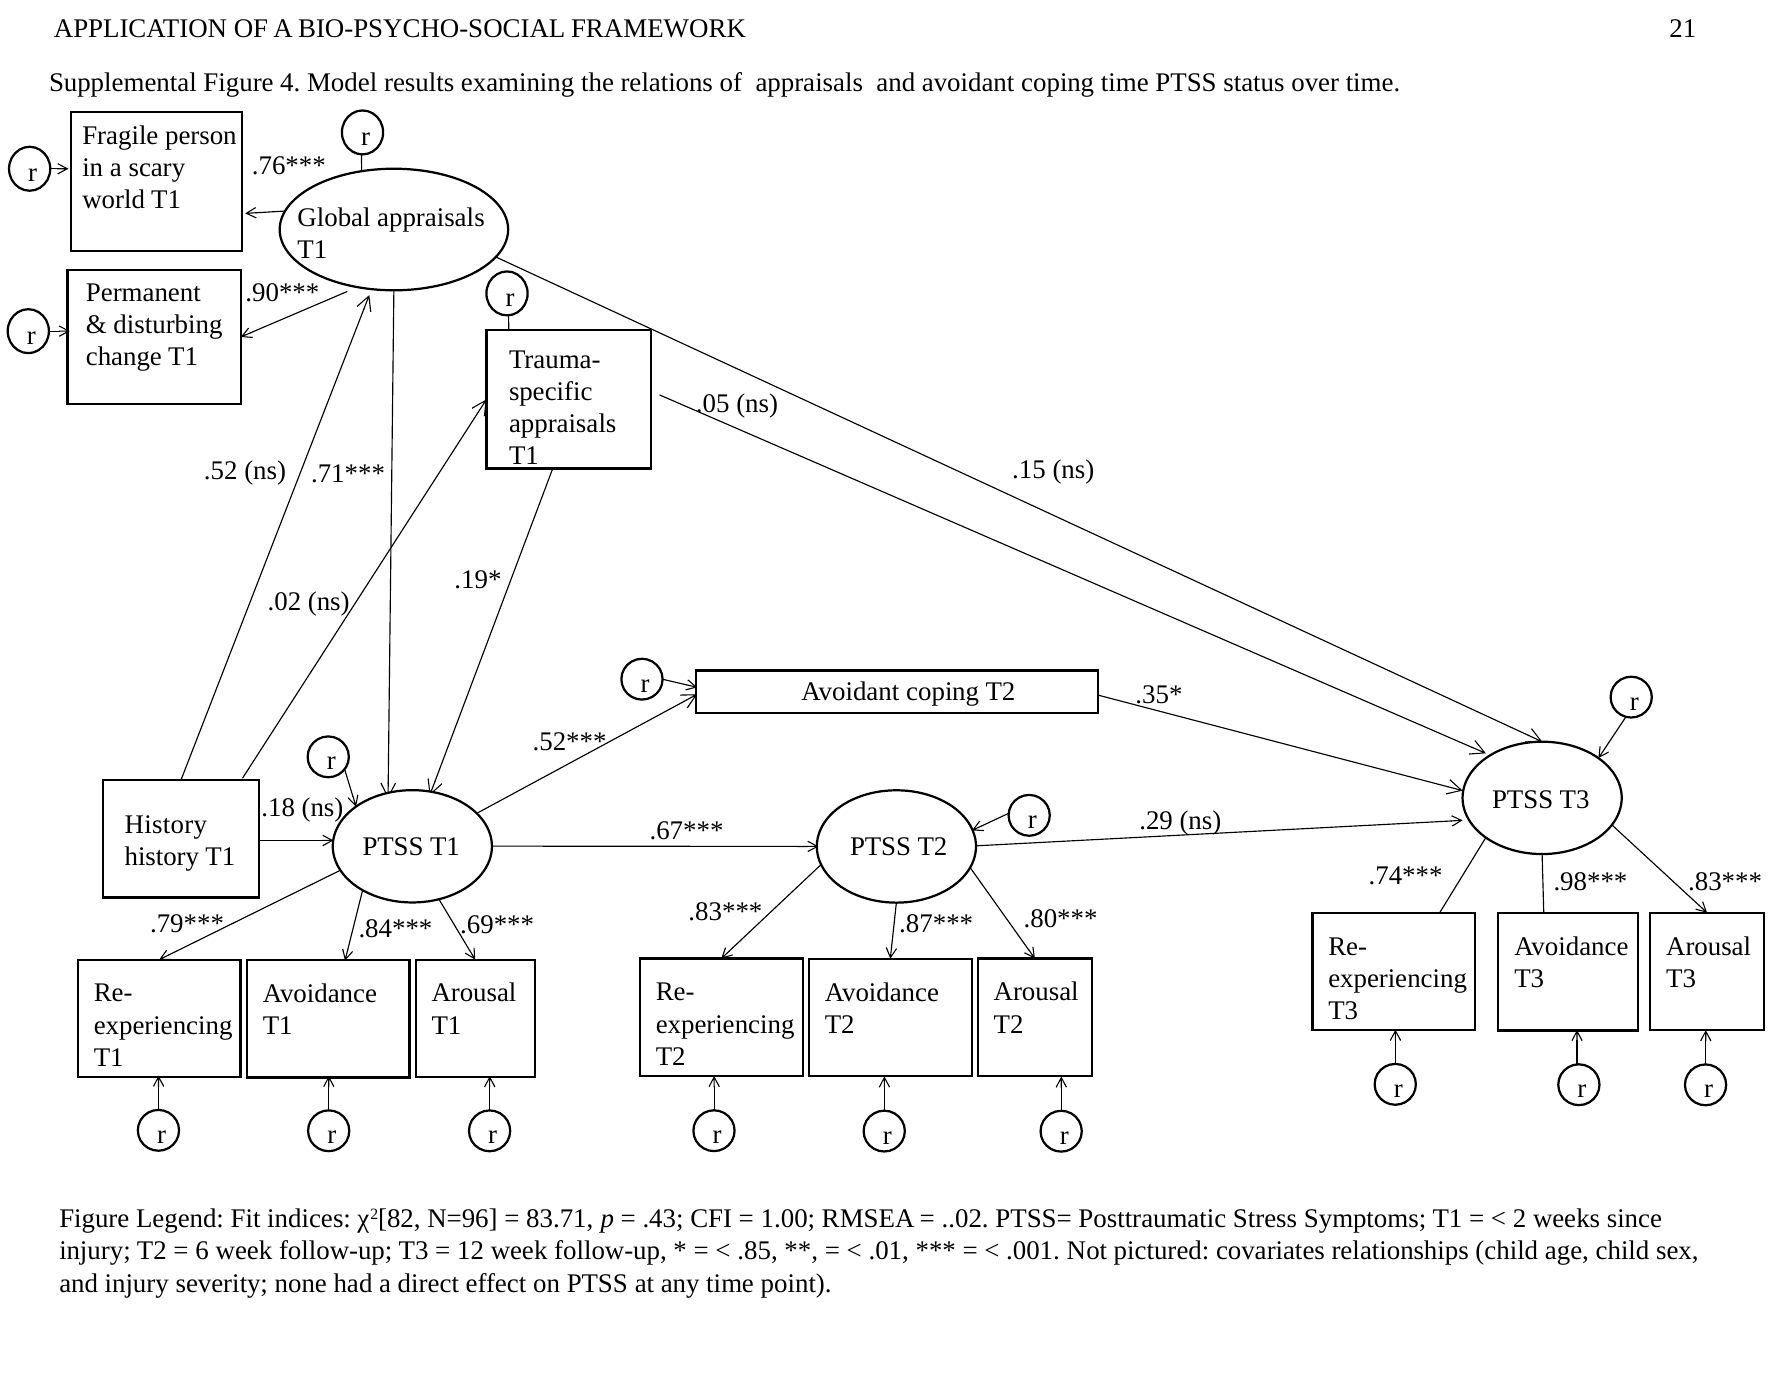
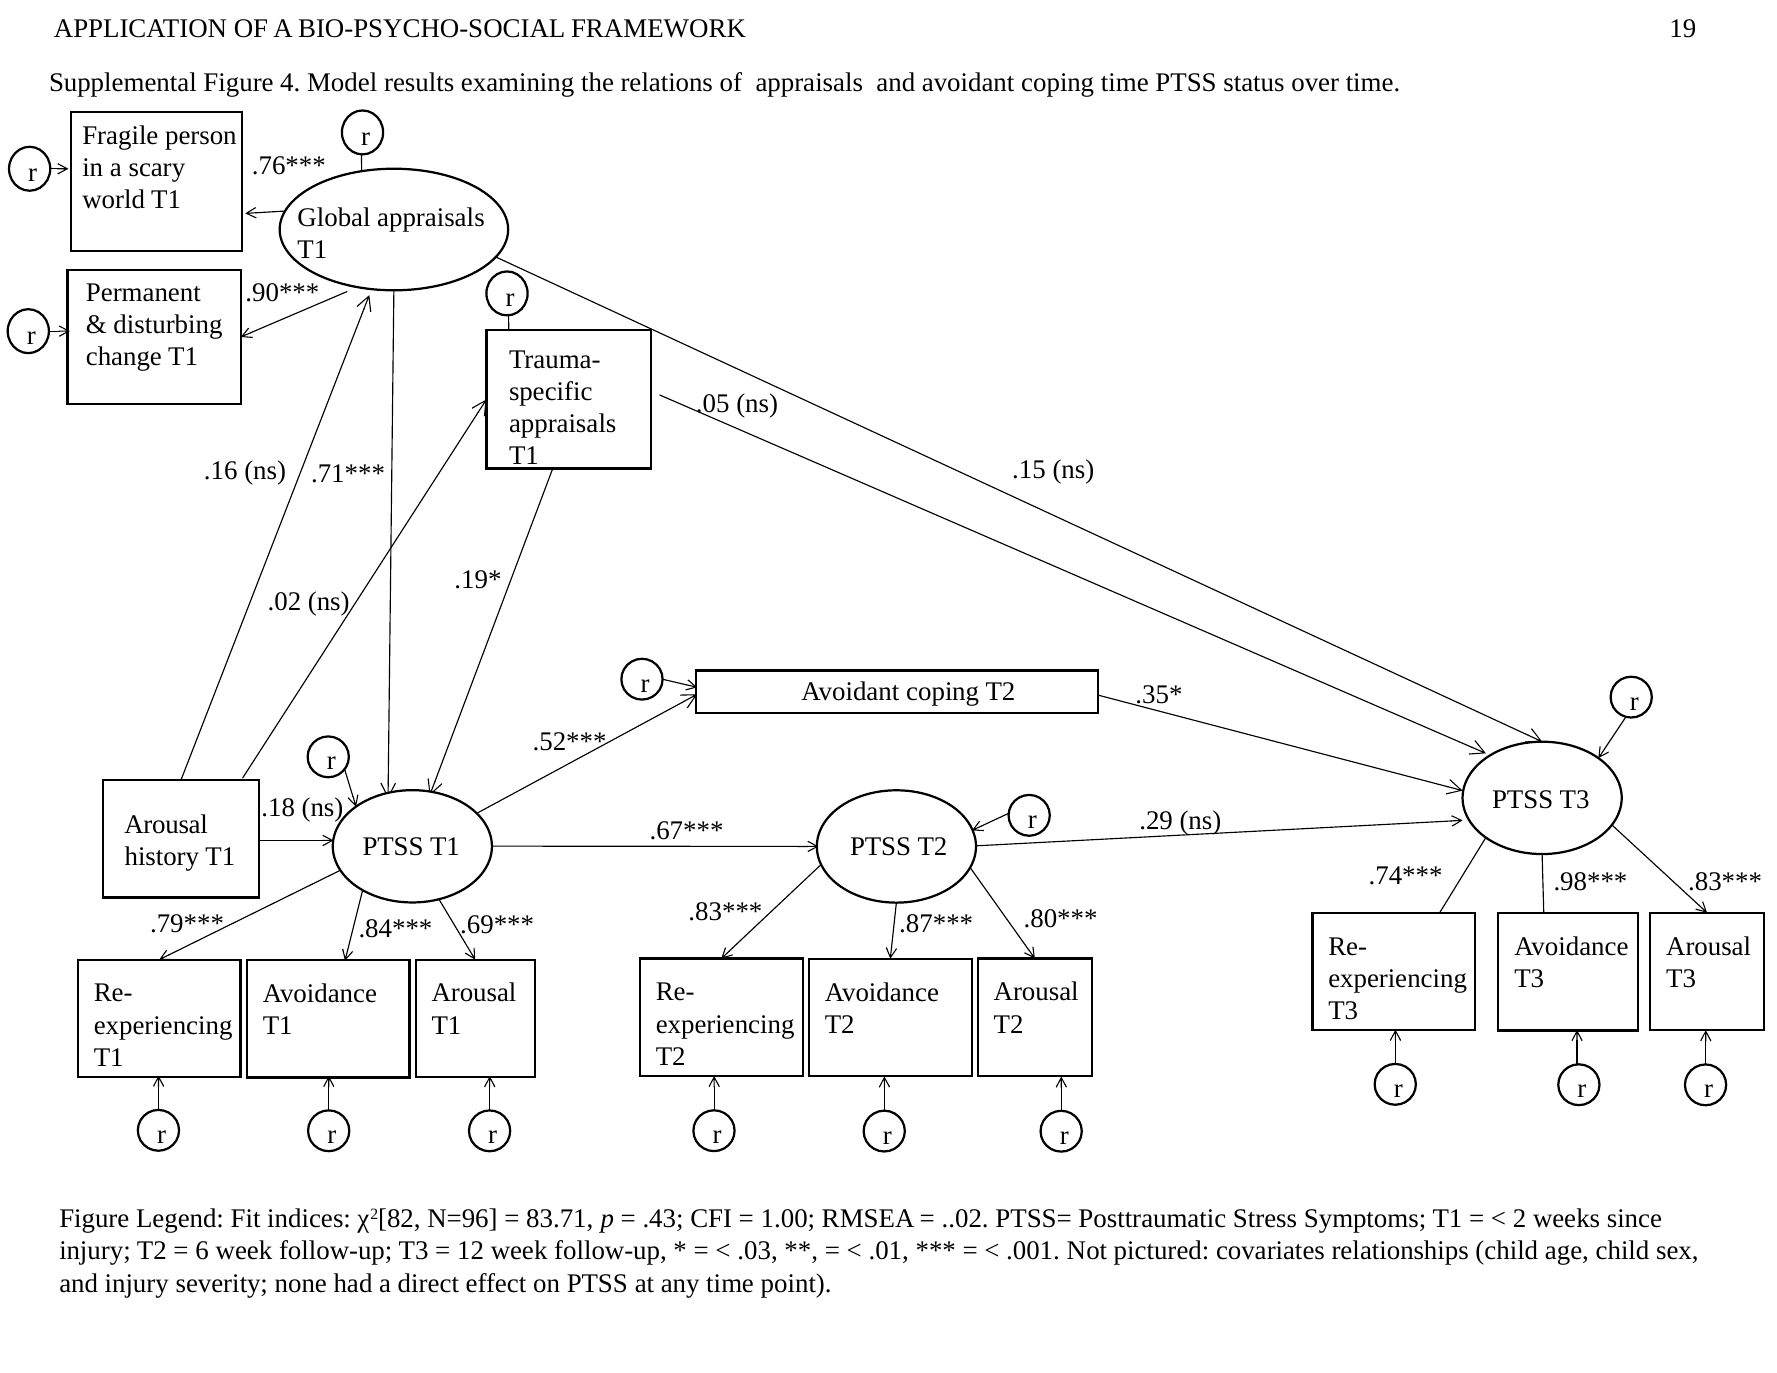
21: 21 -> 19
.52: .52 -> .16
History at (166, 825): History -> Arousal
.85: .85 -> .03
